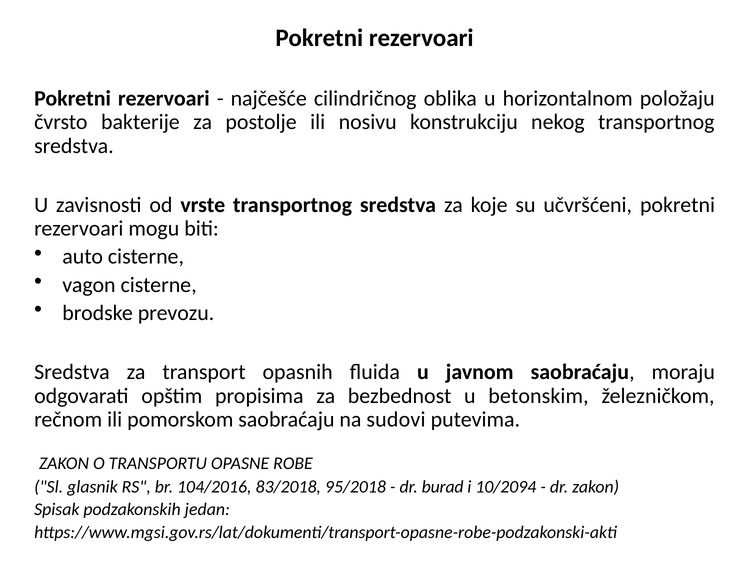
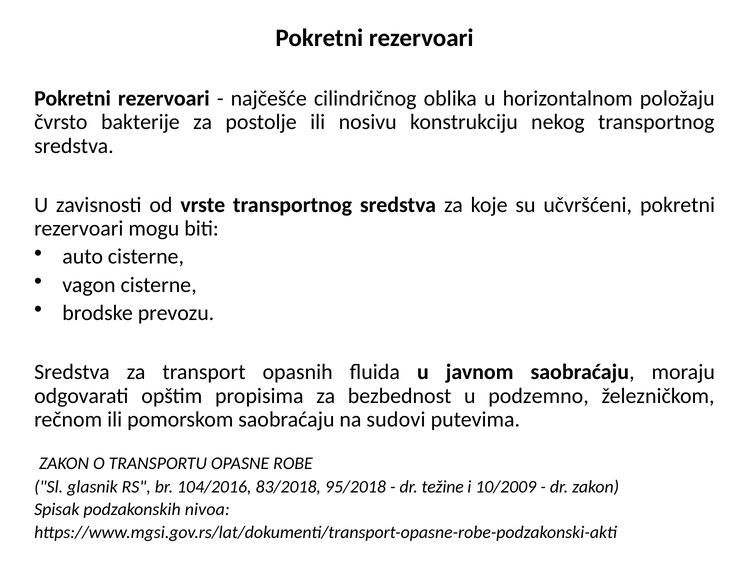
betonskim: betonskim -> podzemno
burad: burad -> težine
10/2094: 10/2094 -> 10/2009
jedan: jedan -> nivoa
